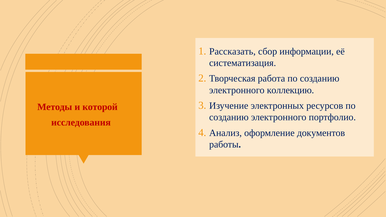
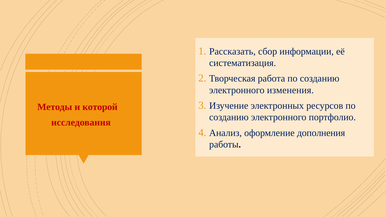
коллекцию: коллекцию -> изменения
документов: документов -> дополнения
